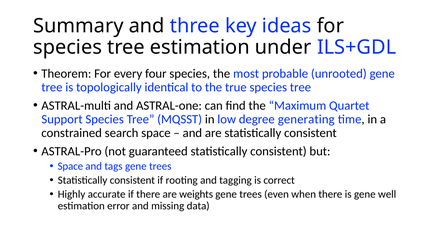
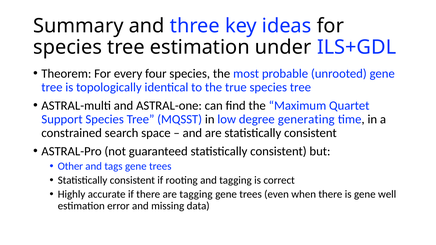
Space at (70, 166): Space -> Other
are weights: weights -> tagging
